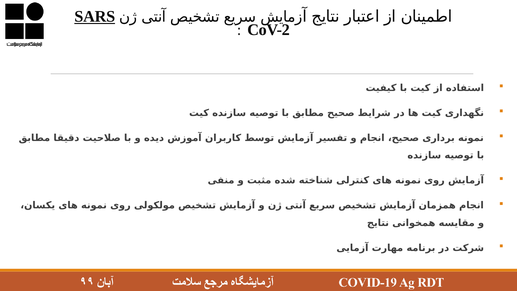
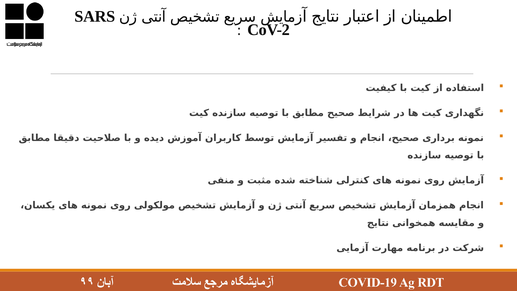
SARS underline: present -> none
